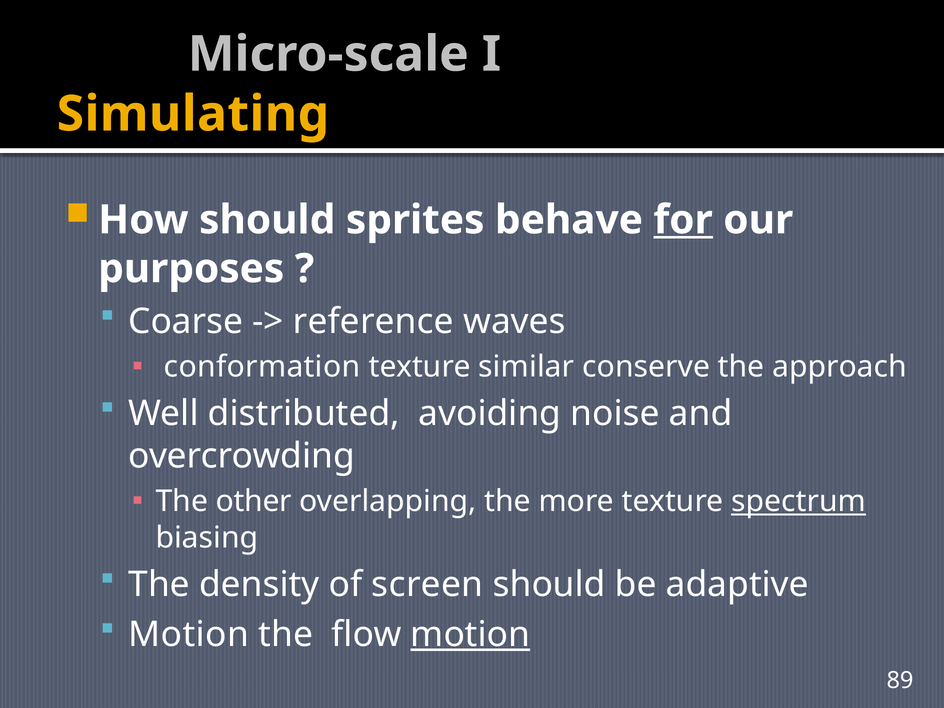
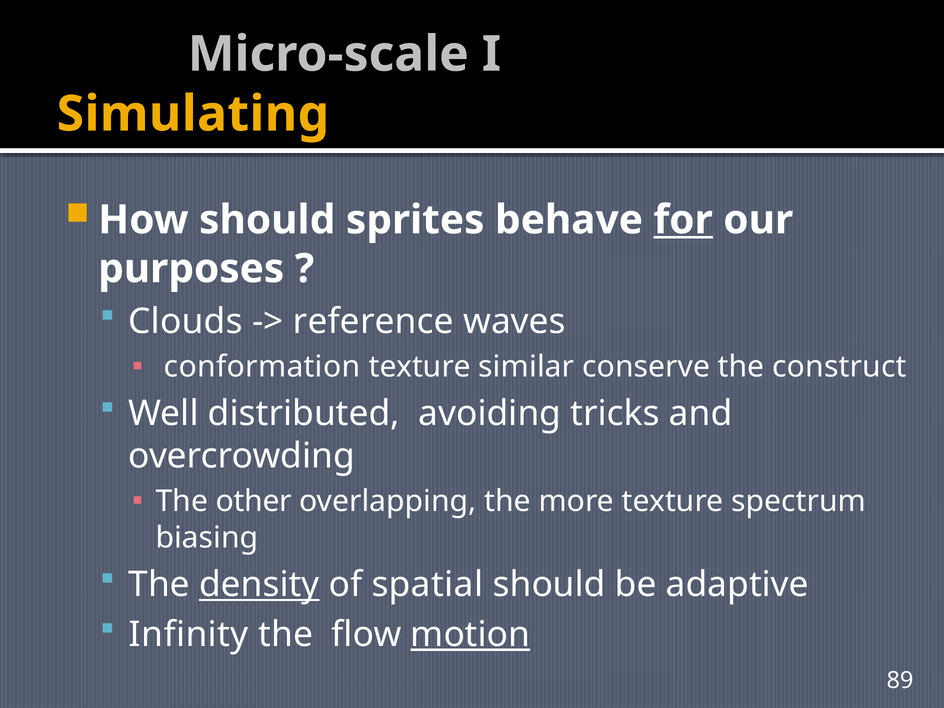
Coarse: Coarse -> Clouds
approach: approach -> construct
noise: noise -> tricks
spectrum underline: present -> none
density underline: none -> present
screen: screen -> spatial
Motion at (189, 635): Motion -> Infinity
